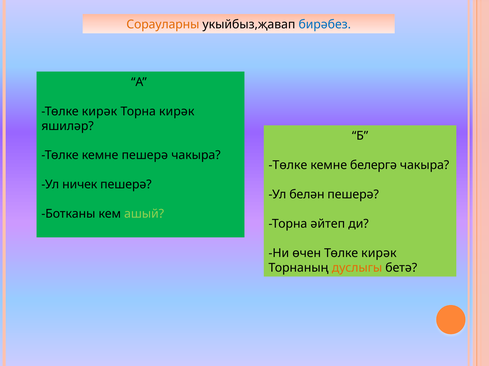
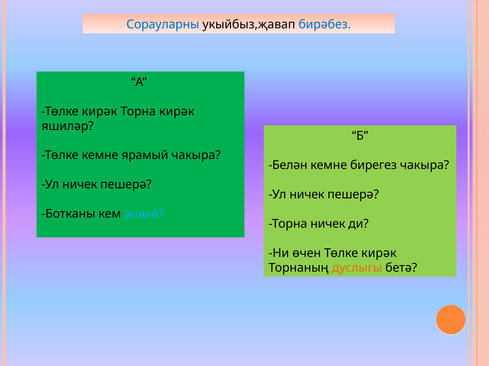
Сорауларны colour: orange -> blue
кемне пешерә: пешерә -> ярамый
Төлке at (288, 166): Төлке -> Белән
белергә: белергә -> бирегез
белән at (307, 195): белән -> ничек
ашый colour: light green -> light blue
Торна әйтеп: әйтеп -> ничек
